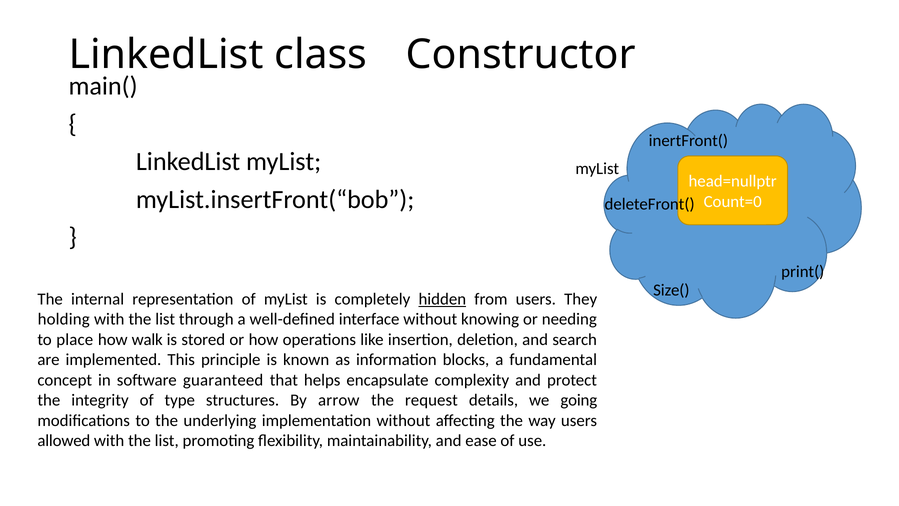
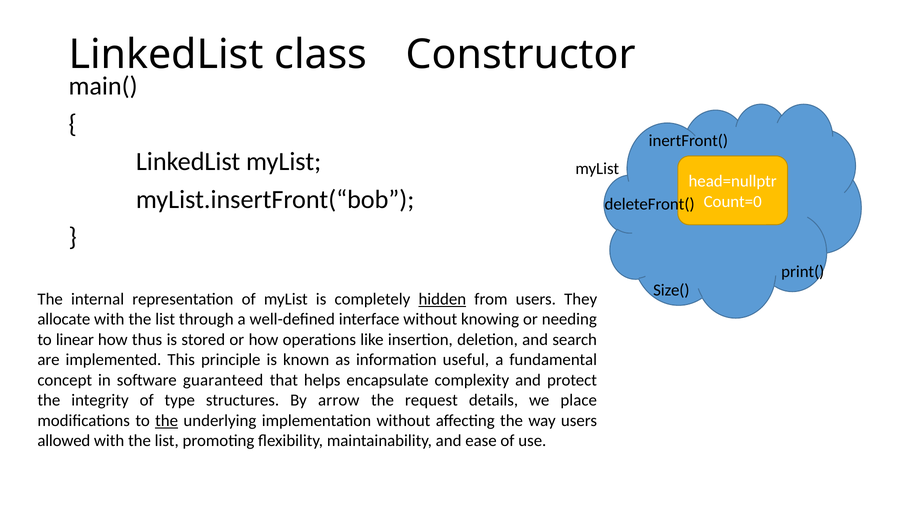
holding: holding -> allocate
place: place -> linear
walk: walk -> thus
blocks: blocks -> useful
going: going -> place
the at (167, 420) underline: none -> present
